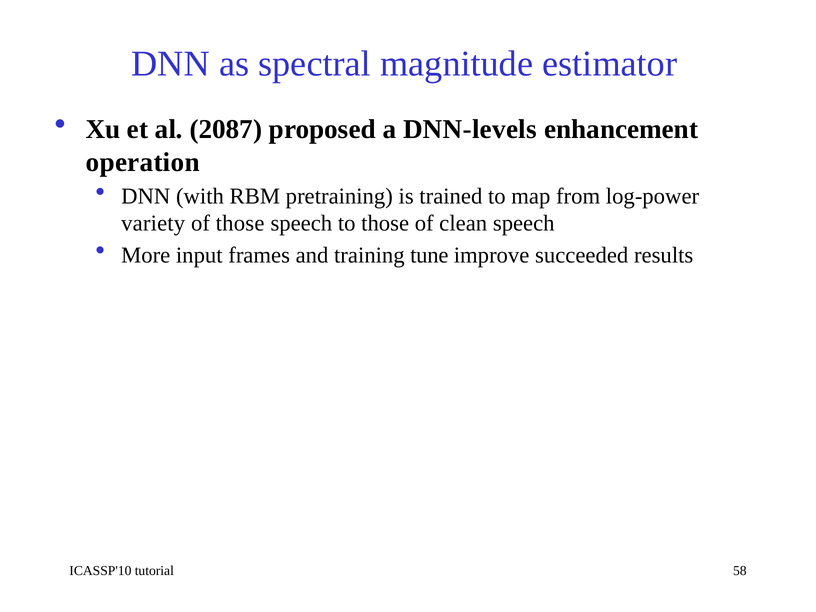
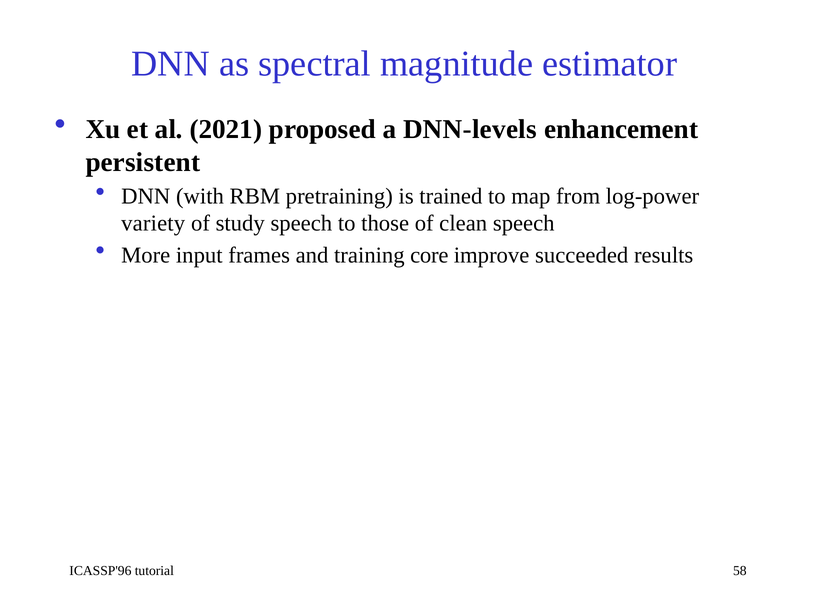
2087: 2087 -> 2021
operation: operation -> persistent
of those: those -> study
tune: tune -> core
ICASSP'10: ICASSP'10 -> ICASSP'96
